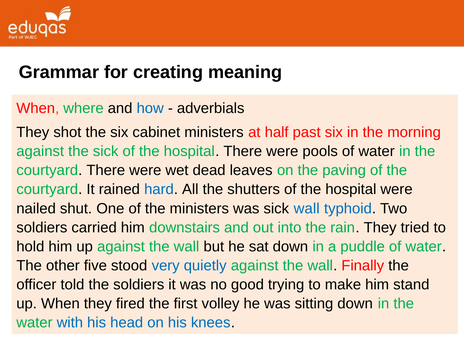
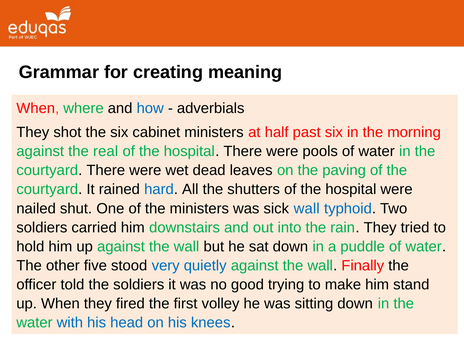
the sick: sick -> real
